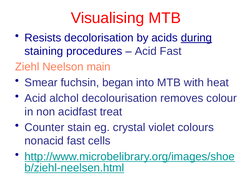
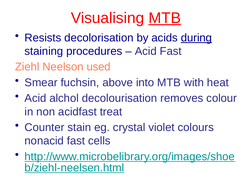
MTB at (165, 18) underline: none -> present
main: main -> used
began: began -> above
